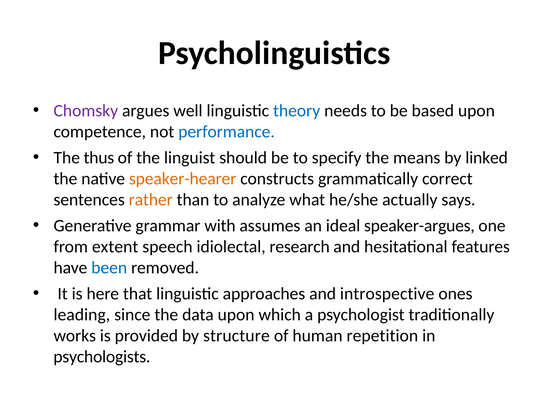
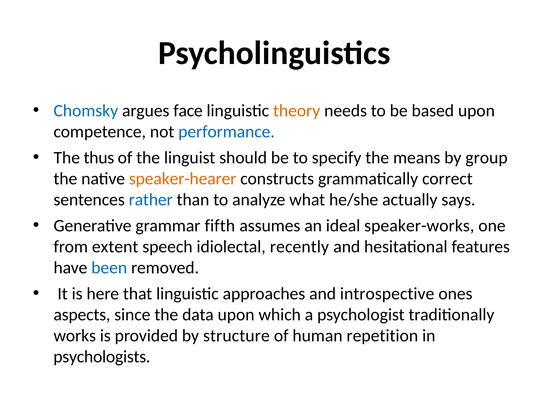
Chomsky colour: purple -> blue
well: well -> face
theory colour: blue -> orange
linked: linked -> group
rather colour: orange -> blue
with: with -> fifth
speaker-argues: speaker-argues -> speaker-works
research: research -> recently
leading: leading -> aspects
